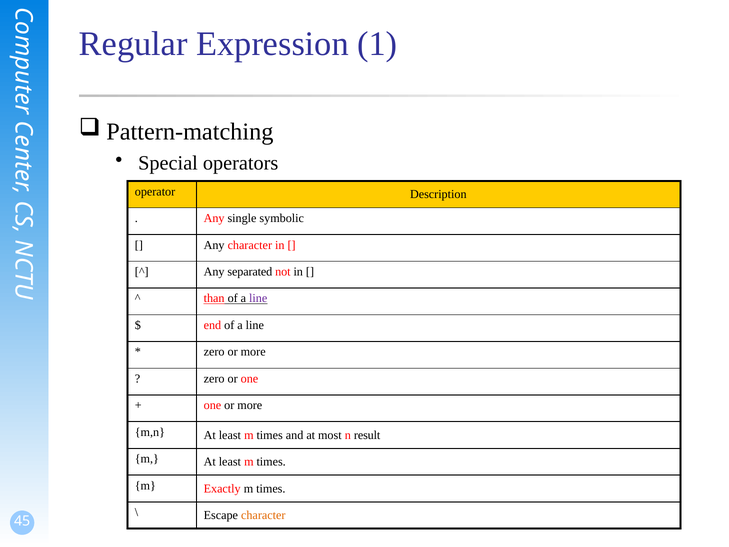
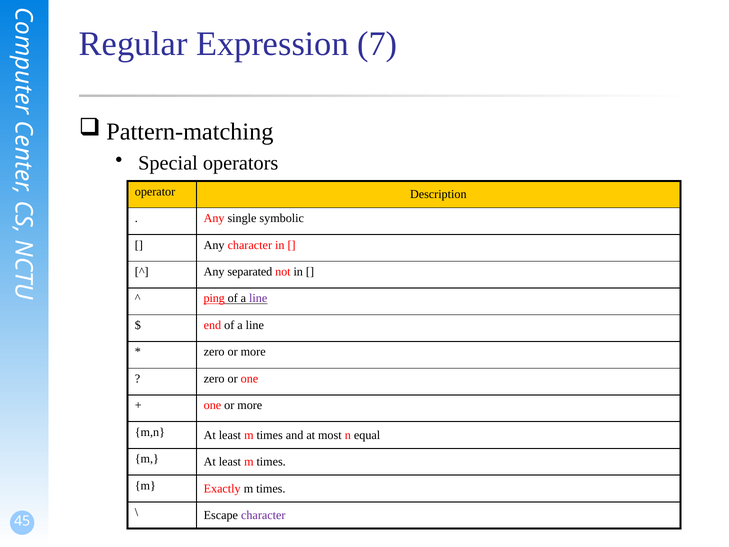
1: 1 -> 7
than: than -> ping
result: result -> equal
character at (263, 515) colour: orange -> purple
